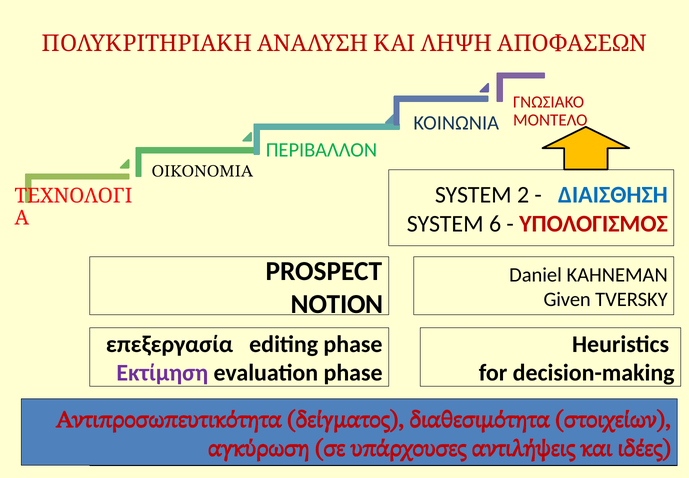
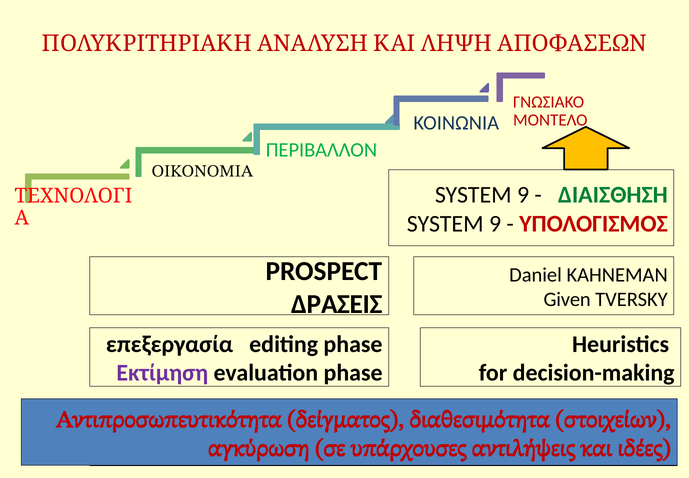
2 at (523, 195): 2 -> 9
ΔΙΑΙΣΘΗΣΗ colour: blue -> green
6 at (495, 224): 6 -> 9
NOTION: NOTION -> ΔΡΑΣΕΙΣ
